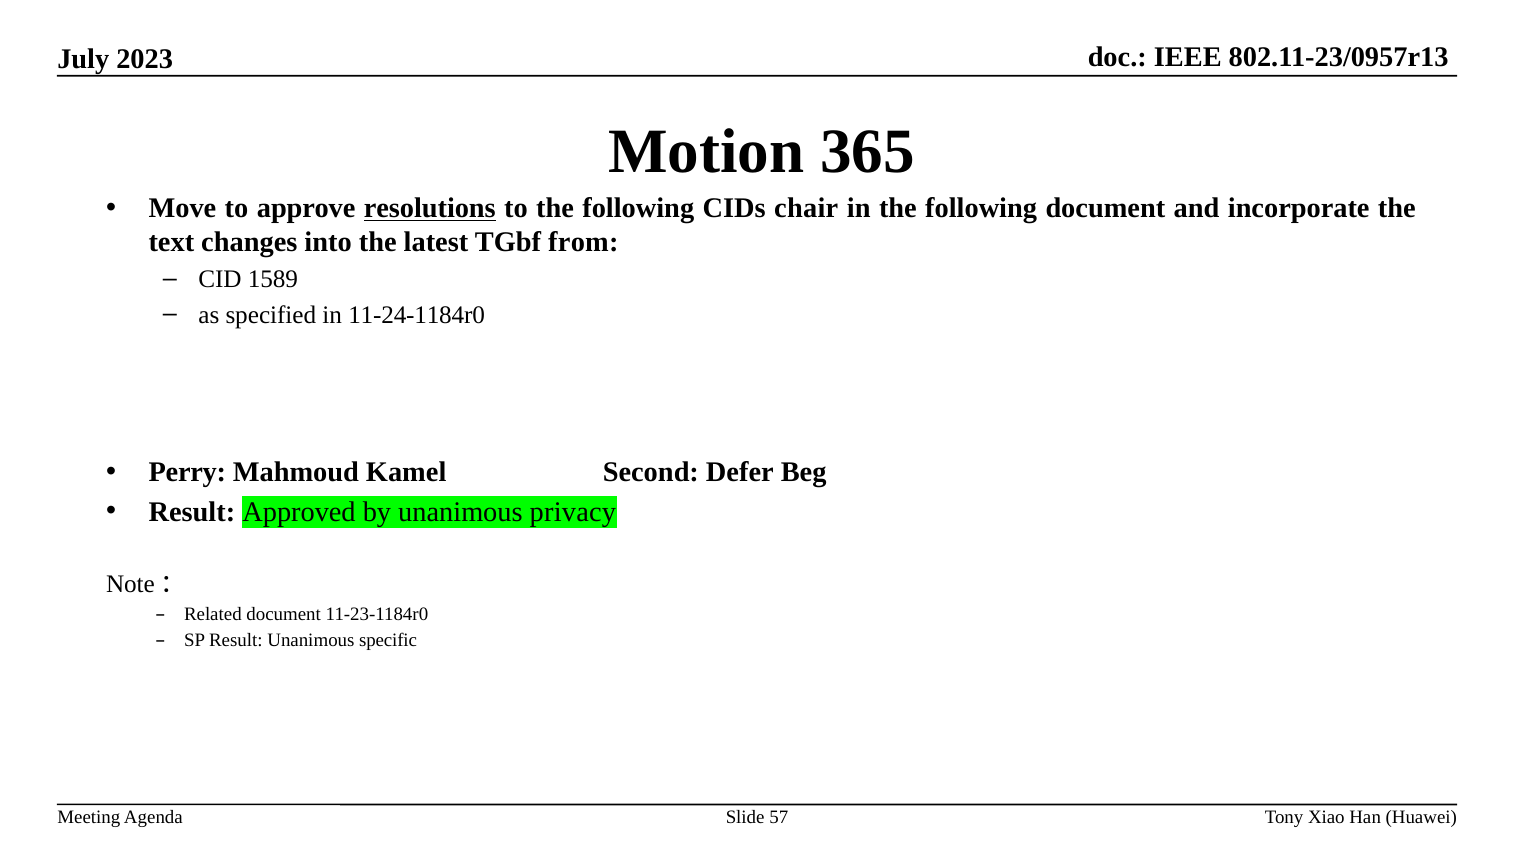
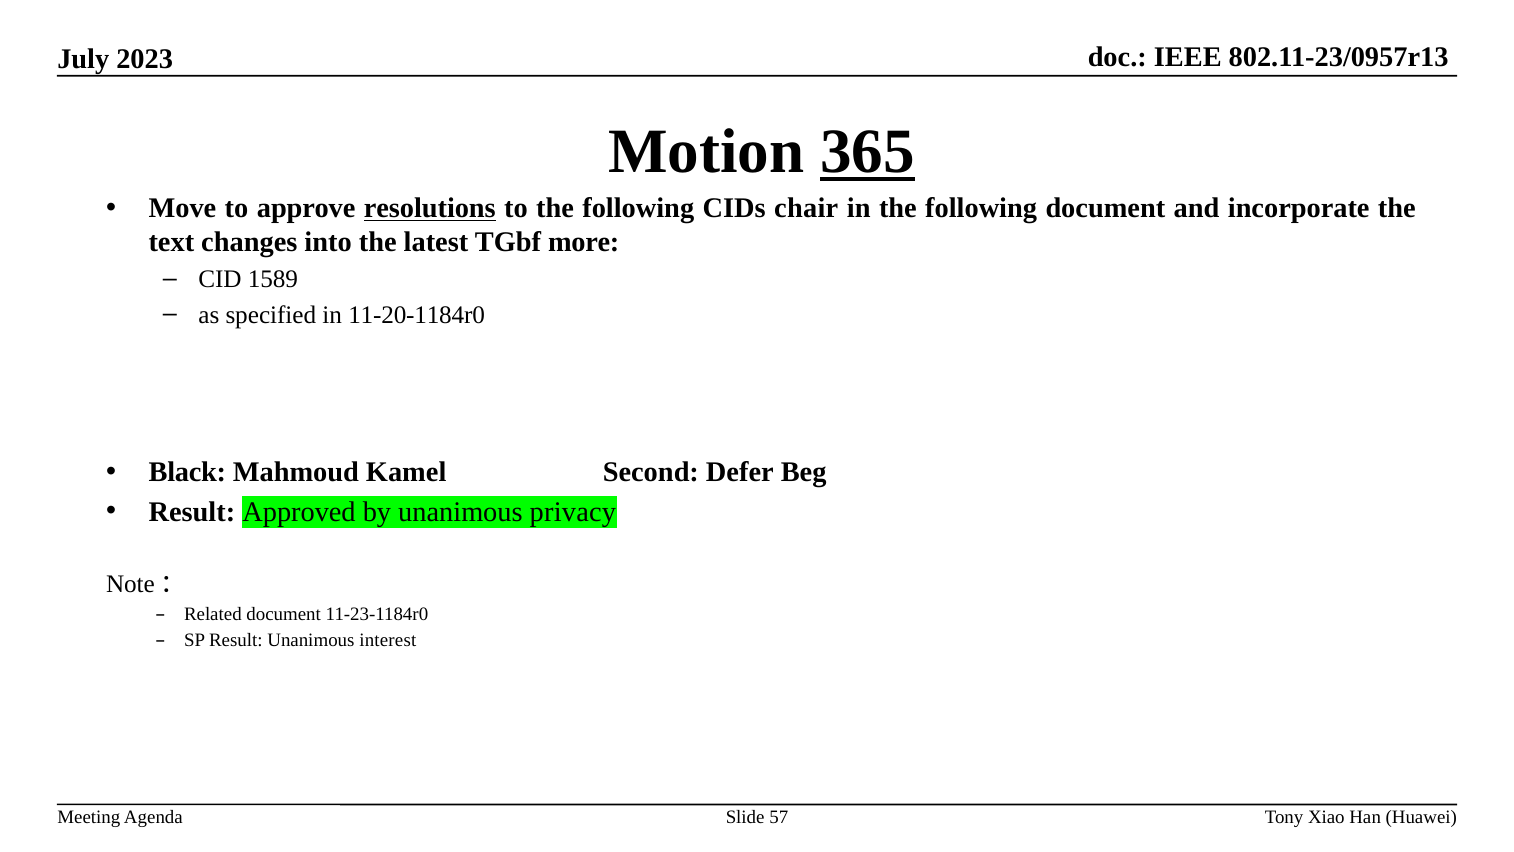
365 underline: none -> present
from: from -> more
11-24-1184r0: 11-24-1184r0 -> 11-20-1184r0
Perry: Perry -> Black
specific: specific -> interest
